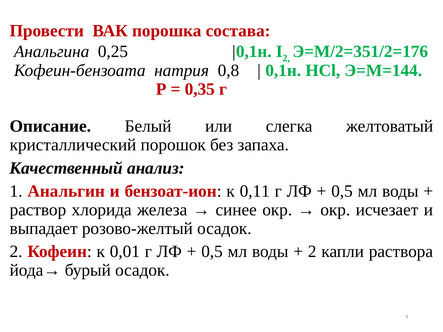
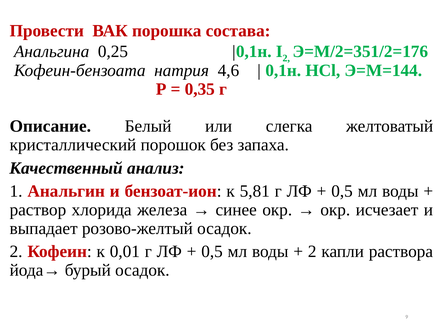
0,8: 0,8 -> 4,6
0,11: 0,11 -> 5,81
